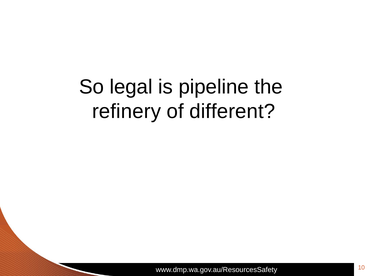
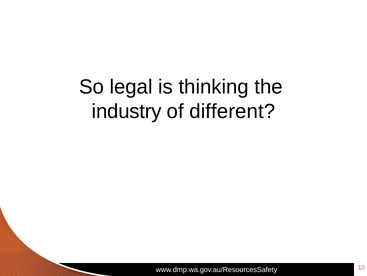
pipeline: pipeline -> thinking
refinery: refinery -> industry
